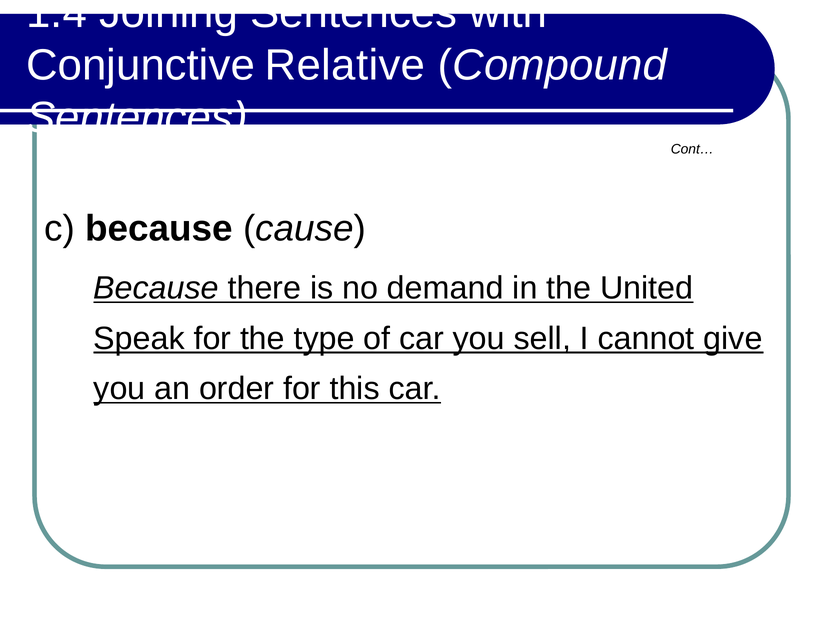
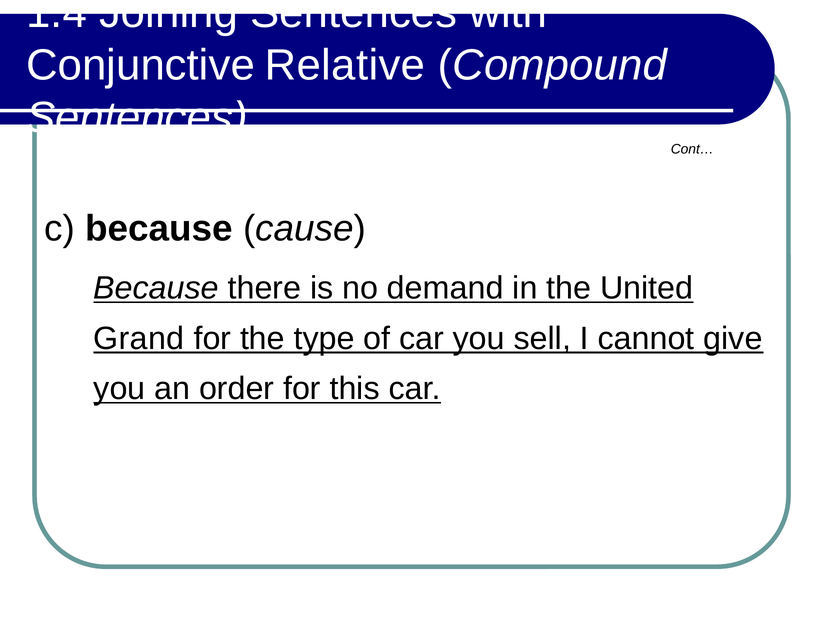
Speak: Speak -> Grand
